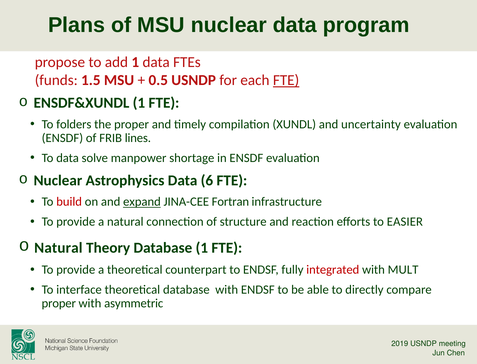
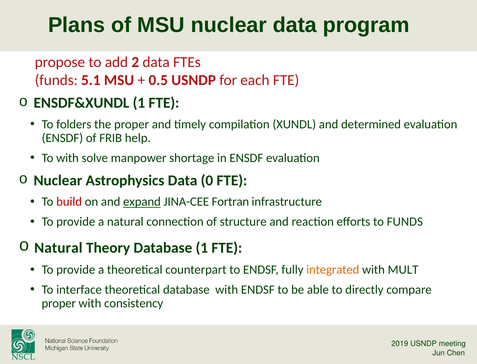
add 1: 1 -> 2
1.5: 1.5 -> 5.1
FTE at (286, 80) underline: present -> none
uncertainty: uncertainty -> determined
lines: lines -> help
To data: data -> with
6: 6 -> 0
to EASIER: EASIER -> FUNDS
integrated colour: red -> orange
asymmetric: asymmetric -> consistency
